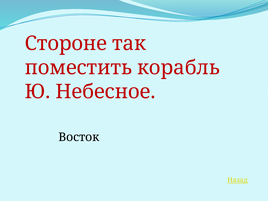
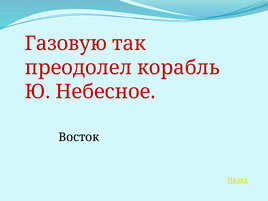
Стороне: Стороне -> Газовую
поместить: поместить -> преодолел
